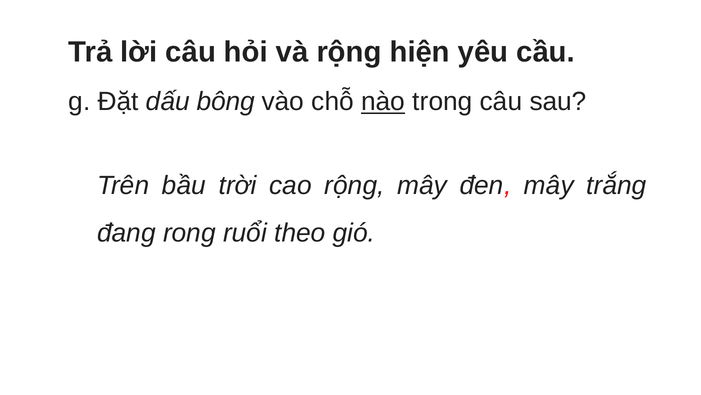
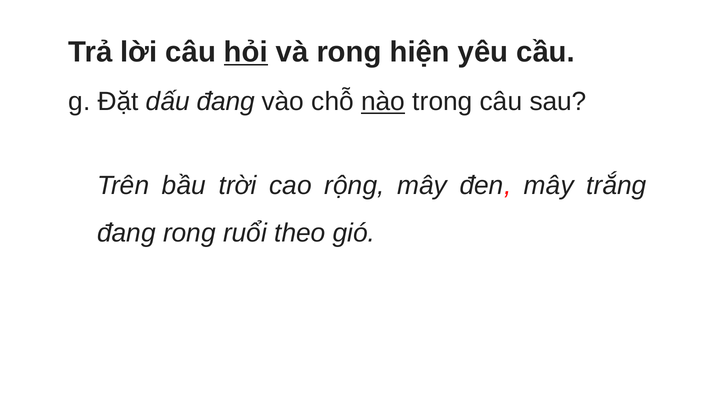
hỏi underline: none -> present
và rộng: rộng -> rong
dấu bông: bông -> đang
